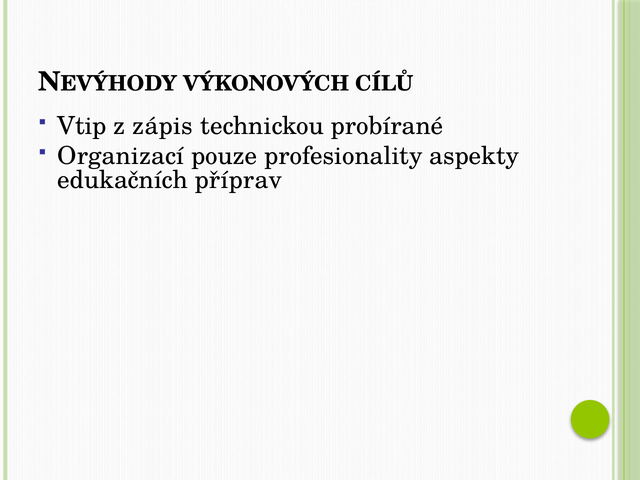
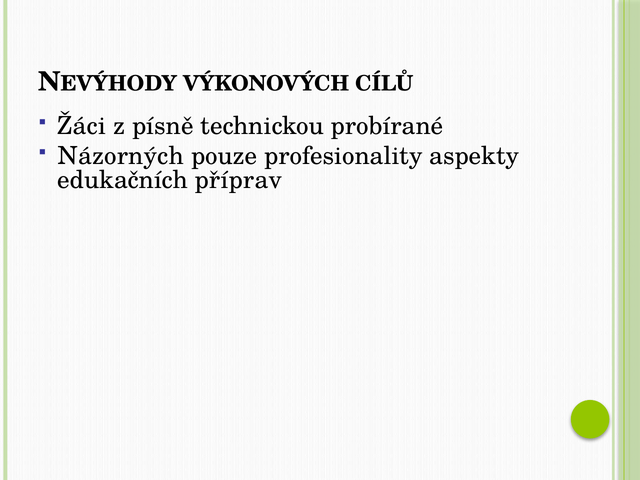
Vtip: Vtip -> Žáci
zápis: zápis -> písně
Organizací: Organizací -> Názorných
